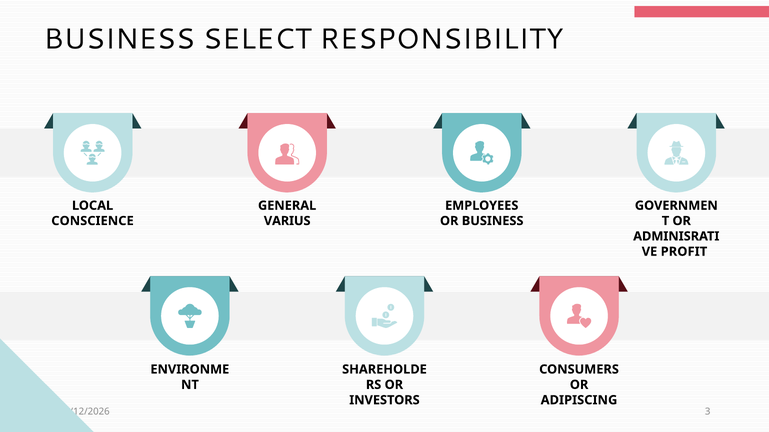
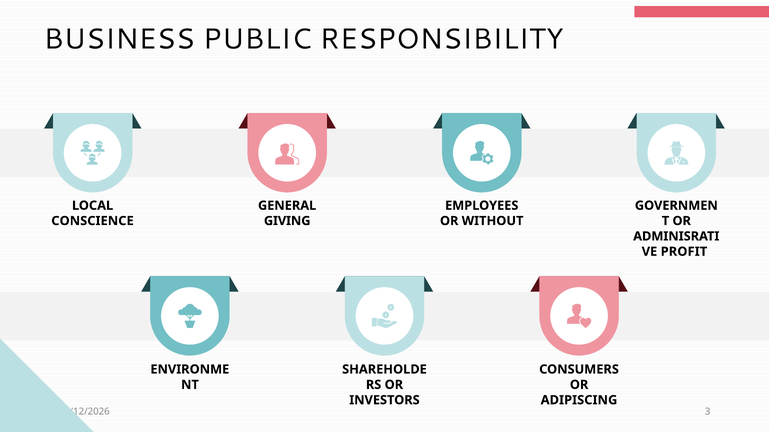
SELECT: SELECT -> PUBLIC
VARIUS: VARIUS -> GIVING
OR BUSINESS: BUSINESS -> WITHOUT
